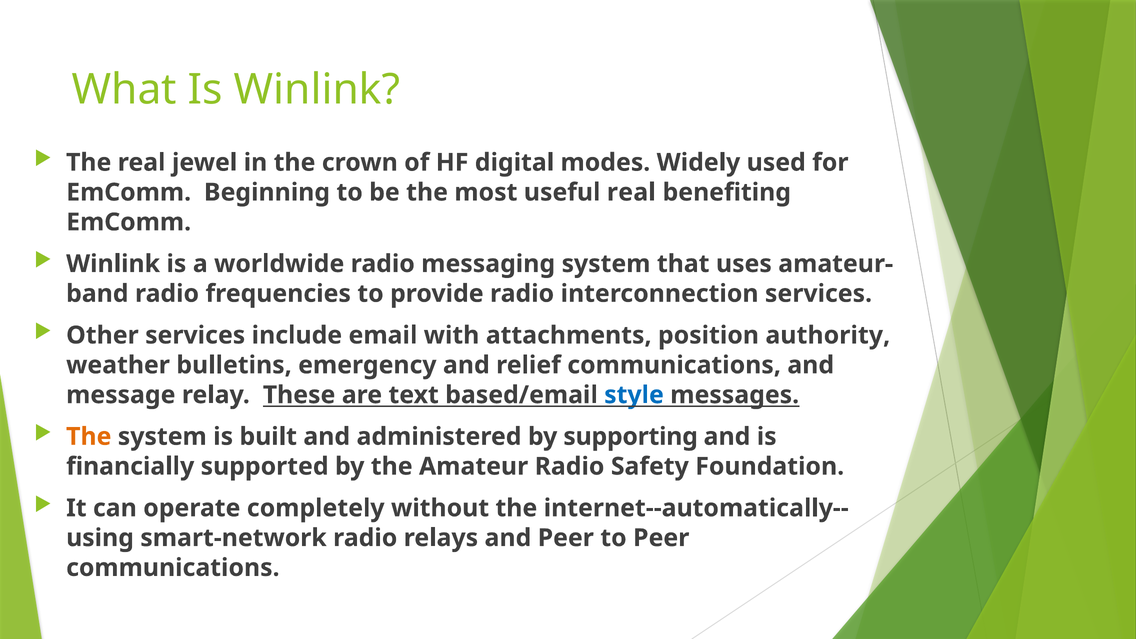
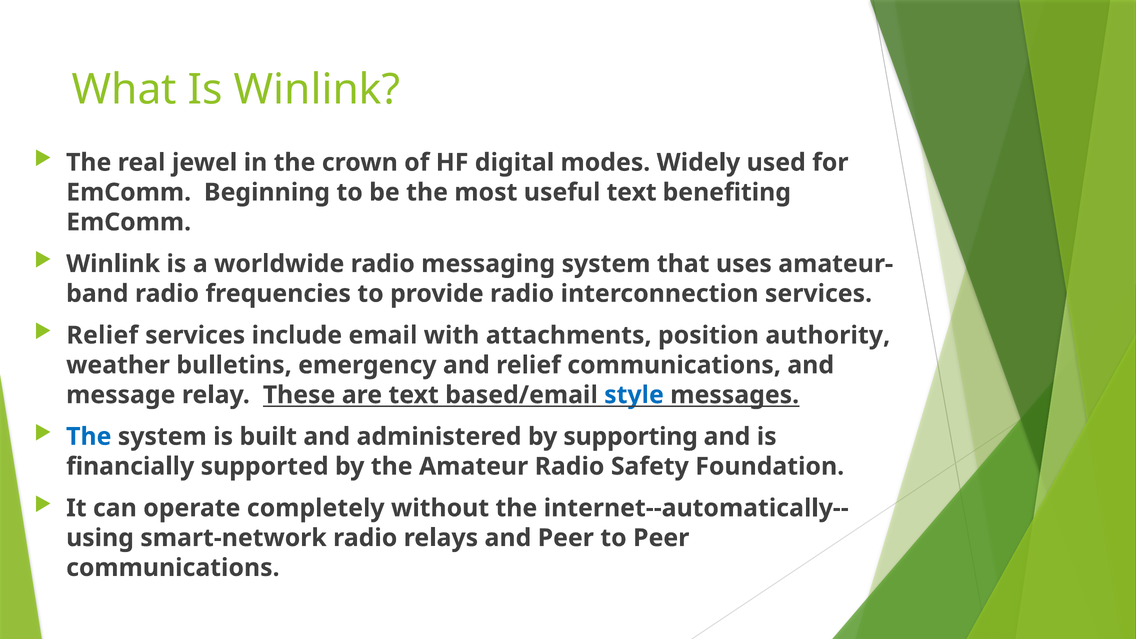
useful real: real -> text
Other at (102, 335): Other -> Relief
The at (89, 437) colour: orange -> blue
